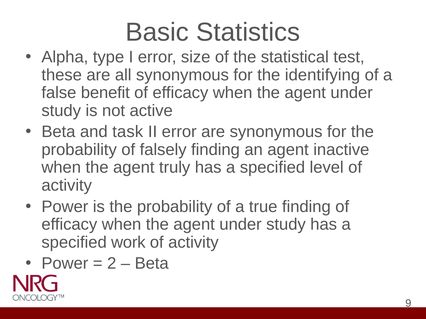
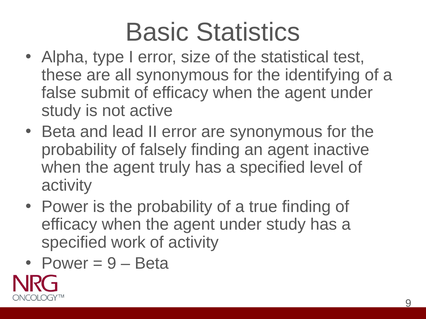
benefit: benefit -> submit
task: task -> lead
2 at (112, 264): 2 -> 9
